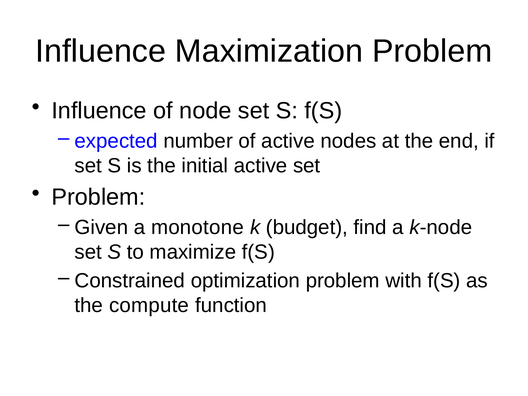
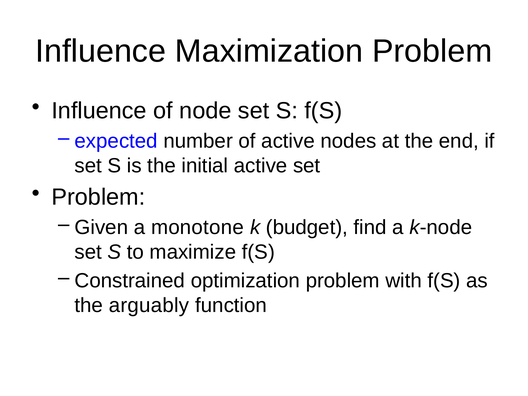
compute: compute -> arguably
